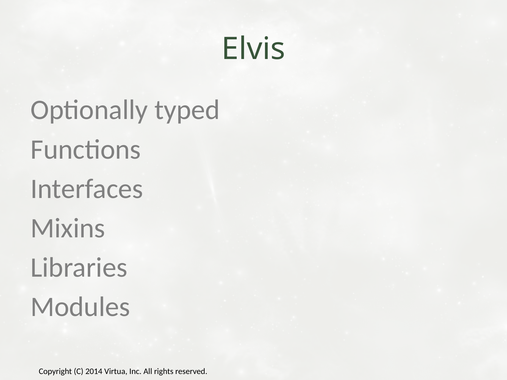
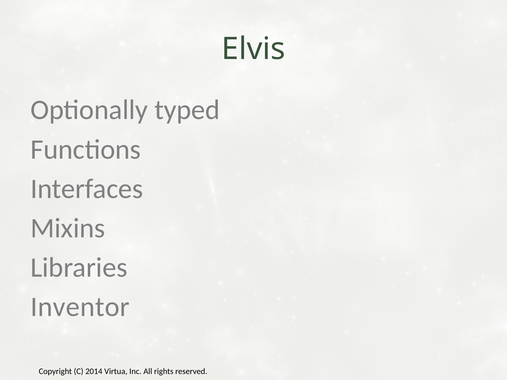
Modules: Modules -> Inventor
